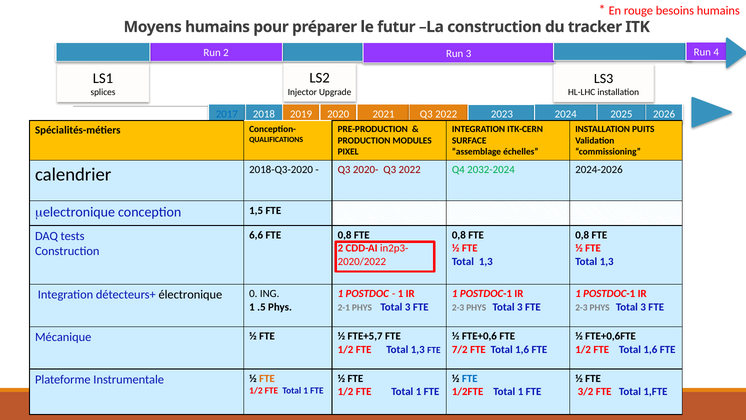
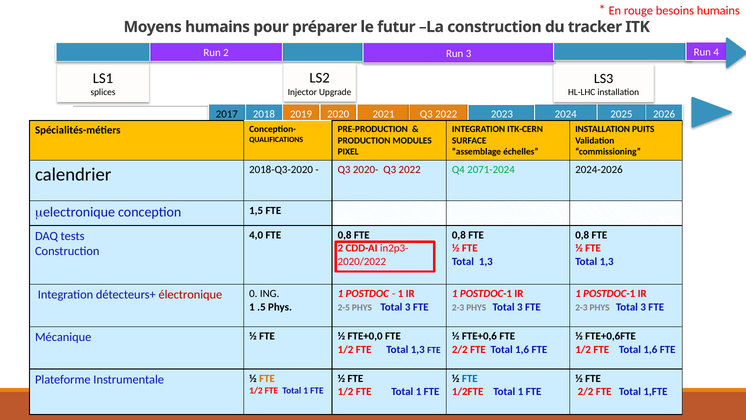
2017 colour: blue -> black
2032-2024: 2032-2024 -> 2071-2024
6,6: 6,6 -> 4,0
électronique colour: black -> red
2-1: 2-1 -> 2-5
FTE+5,7: FTE+5,7 -> FTE+0,0
7/2 at (460, 349): 7/2 -> 2/2
3/2 at (586, 392): 3/2 -> 2/2
